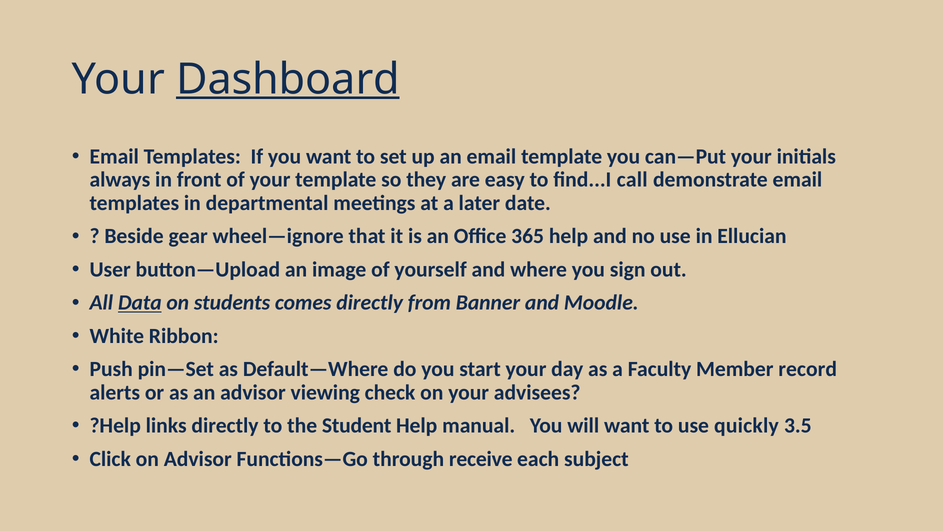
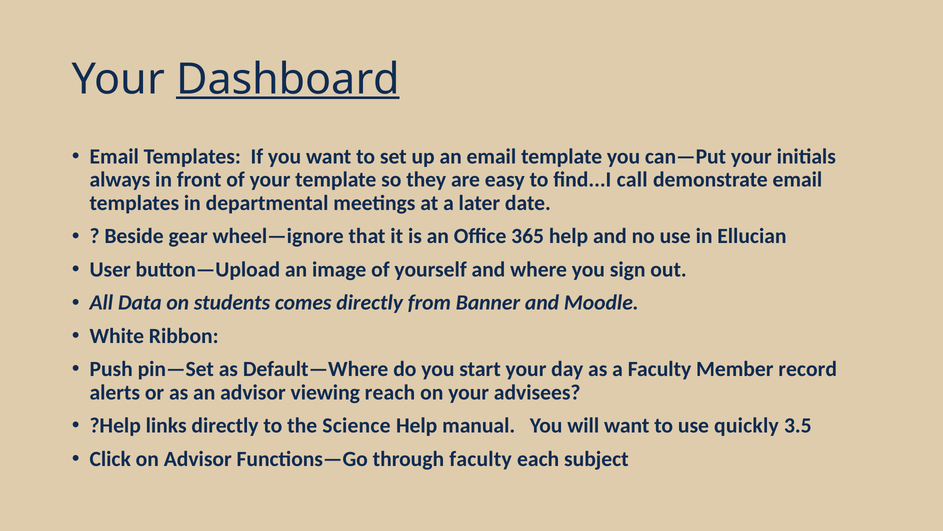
Data underline: present -> none
check: check -> reach
Student: Student -> Science
through receive: receive -> faculty
